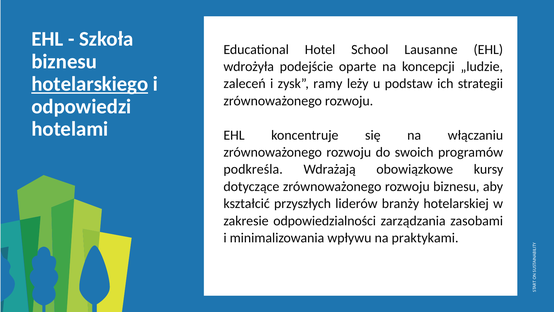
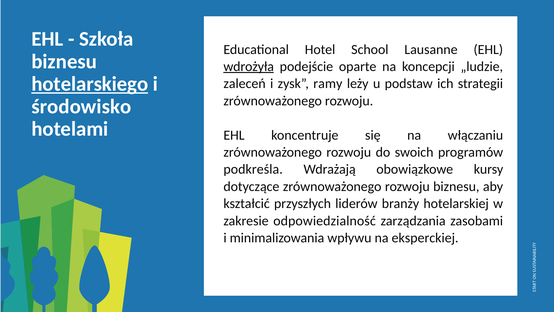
wdrożyła underline: none -> present
odpowiedzi: odpowiedzi -> środowisko
odpowiedzialności: odpowiedzialności -> odpowiedzialność
praktykami: praktykami -> eksperckiej
